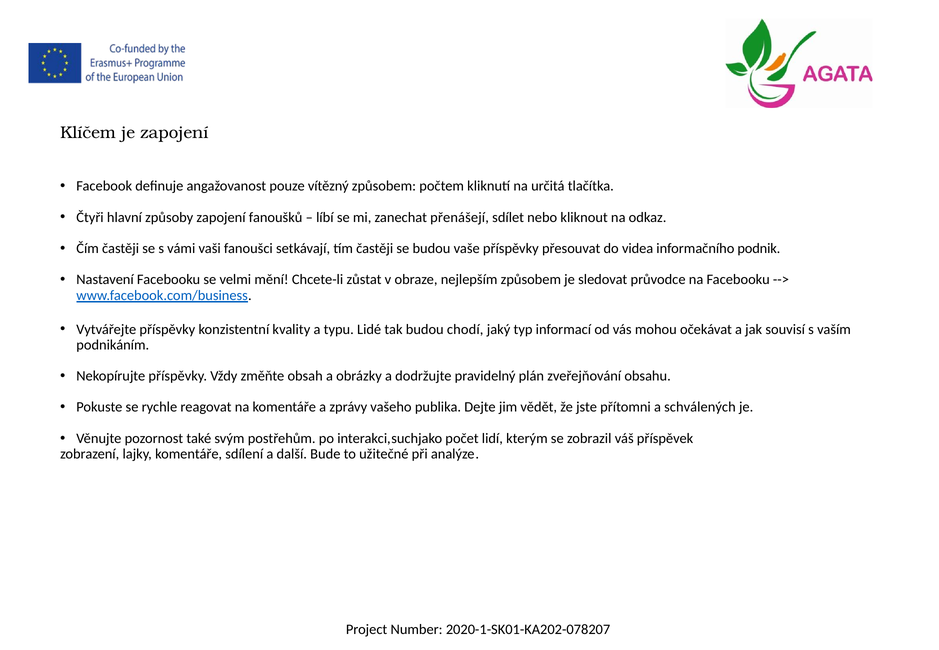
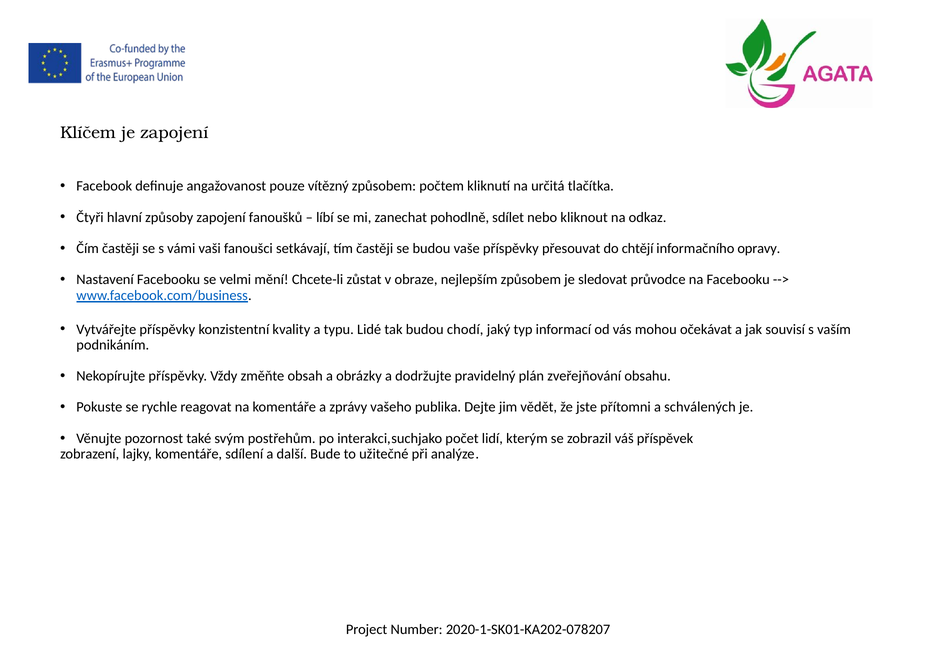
přenášejí: přenášejí -> pohodlně
videa: videa -> chtějí
podnik: podnik -> opravy
